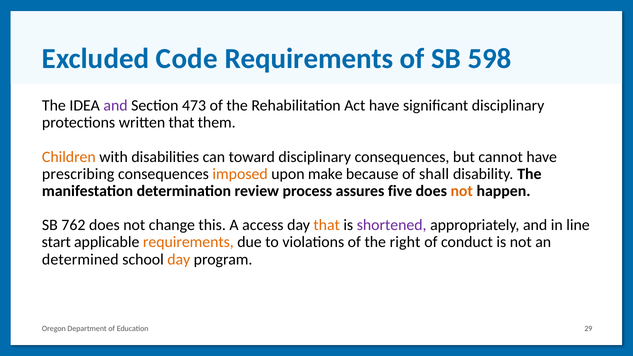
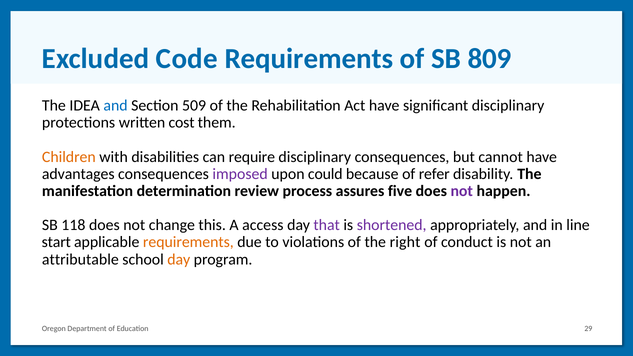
598: 598 -> 809
and at (116, 106) colour: purple -> blue
473: 473 -> 509
written that: that -> cost
toward: toward -> require
prescribing: prescribing -> advantages
imposed colour: orange -> purple
make: make -> could
shall: shall -> refer
not at (462, 191) colour: orange -> purple
762: 762 -> 118
that at (327, 225) colour: orange -> purple
determined: determined -> attributable
